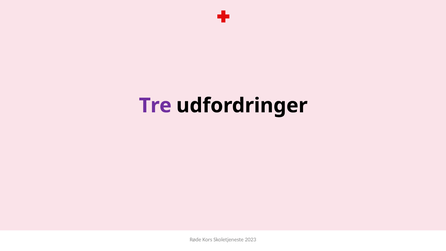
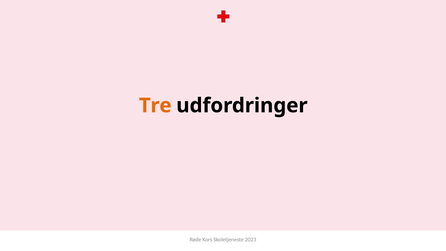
Tre colour: purple -> orange
